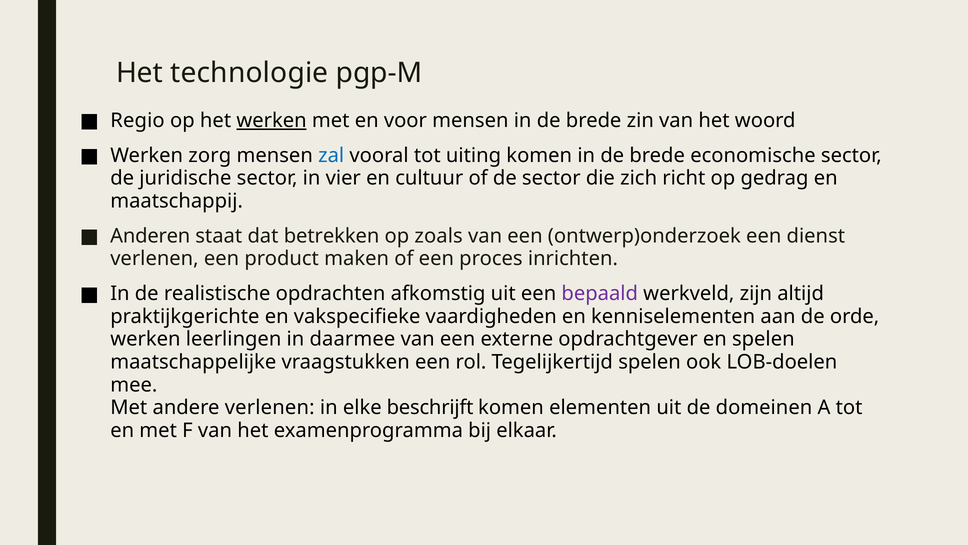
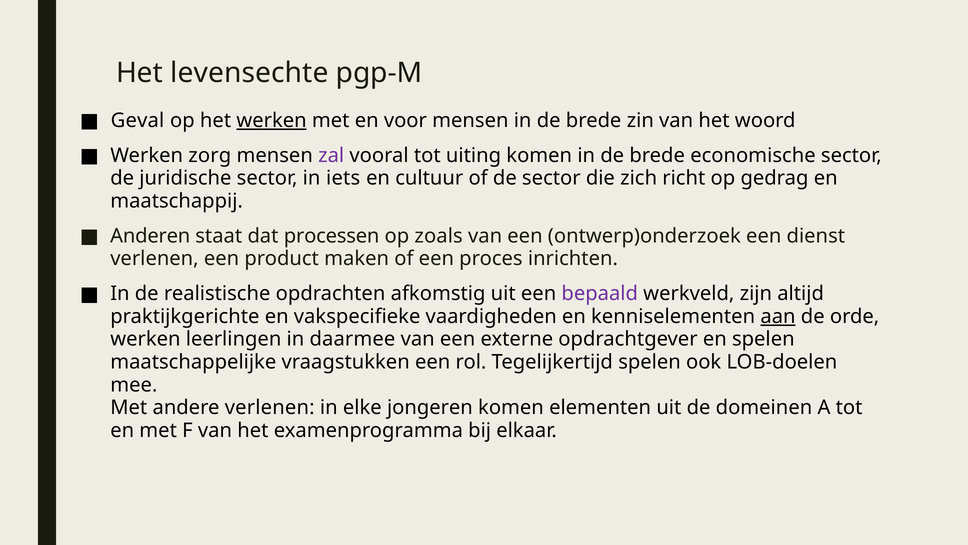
technologie: technologie -> levensechte
Regio: Regio -> Geval
zal colour: blue -> purple
vier: vier -> iets
betrekken: betrekken -> processen
aan underline: none -> present
beschrijft: beschrijft -> jongeren
